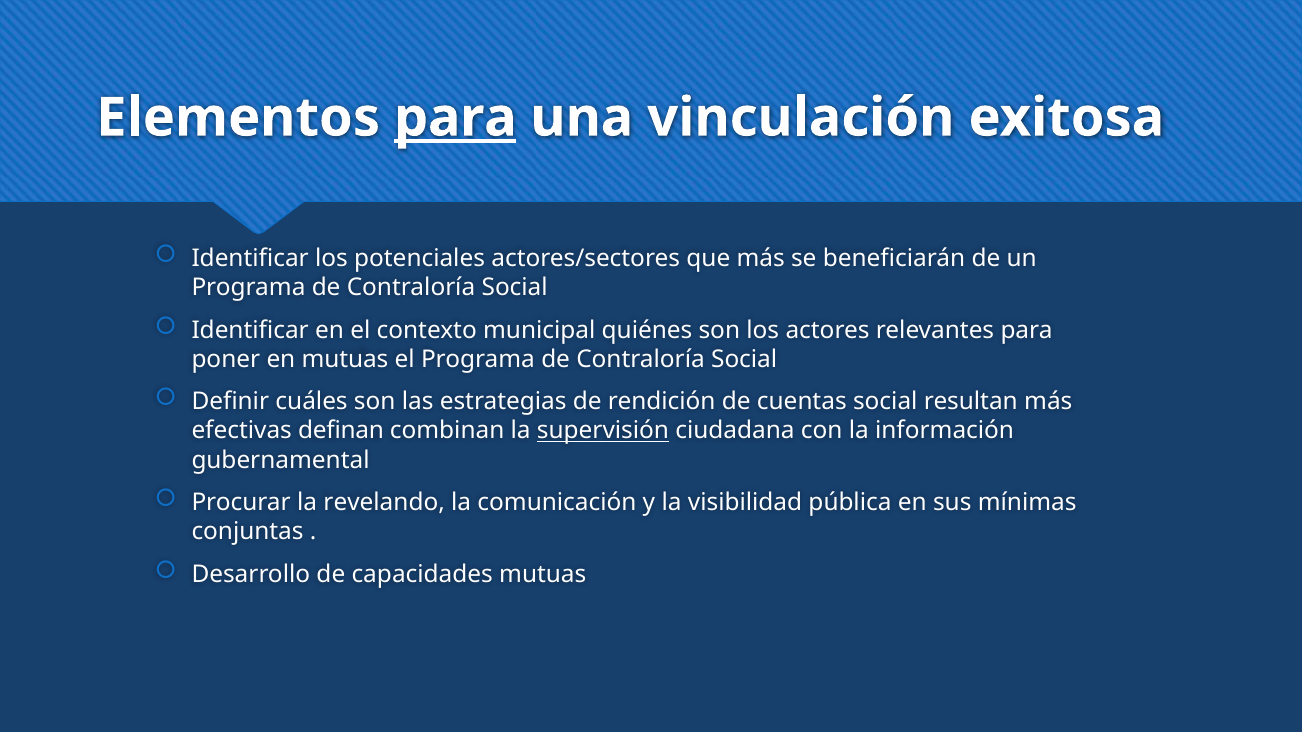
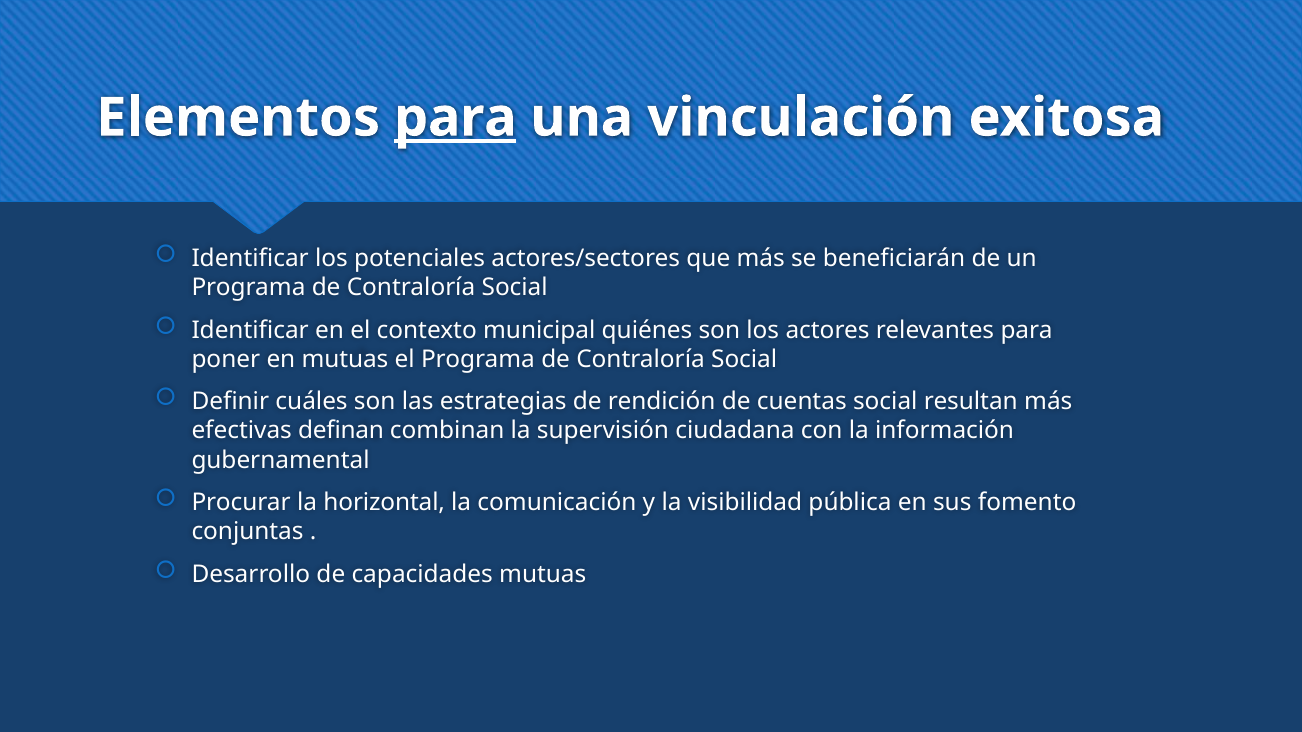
supervisión underline: present -> none
revelando: revelando -> horizontal
mínimas: mínimas -> fomento
